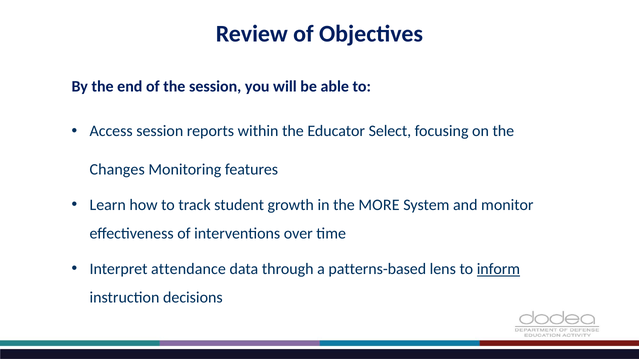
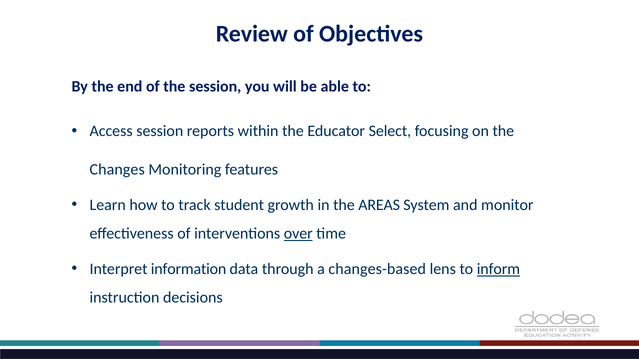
MORE: MORE -> AREAS
over underline: none -> present
attendance: attendance -> information
patterns-based: patterns-based -> changes-based
